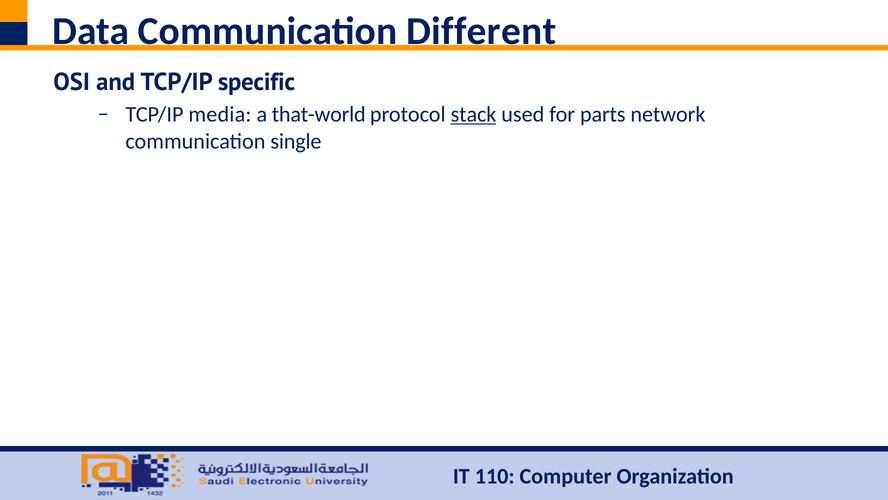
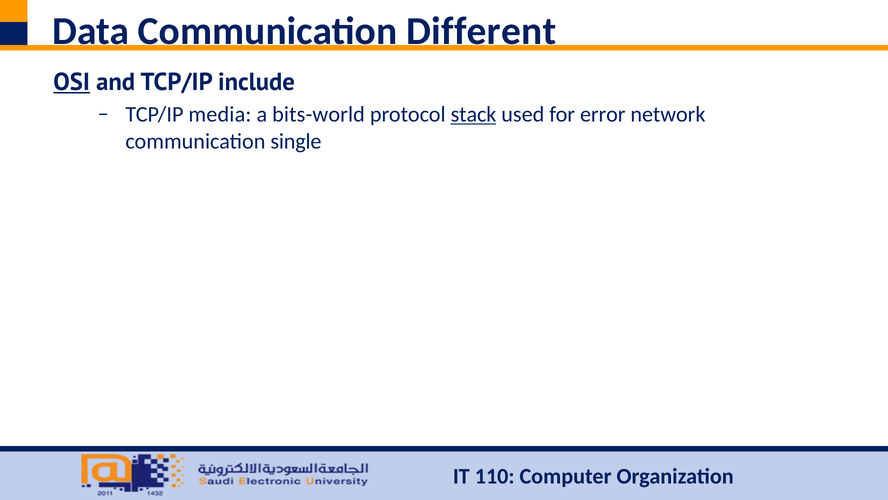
OSI underline: none -> present
specific: specific -> include
that-world: that-world -> bits-world
parts: parts -> error
